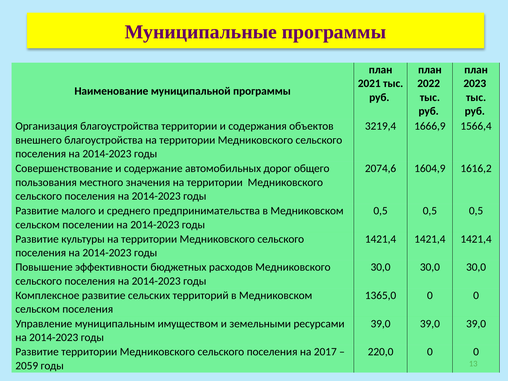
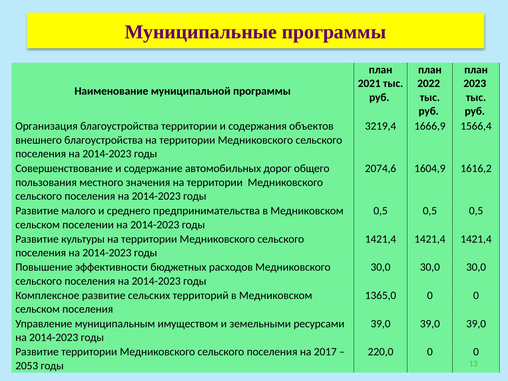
2059: 2059 -> 2053
